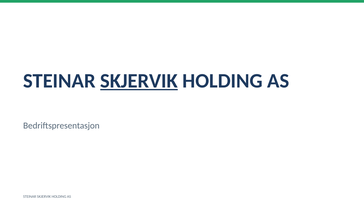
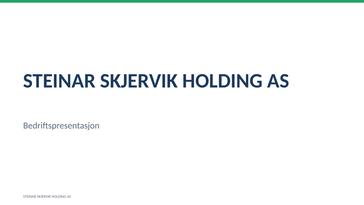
SKJERVIK at (139, 81) underline: present -> none
